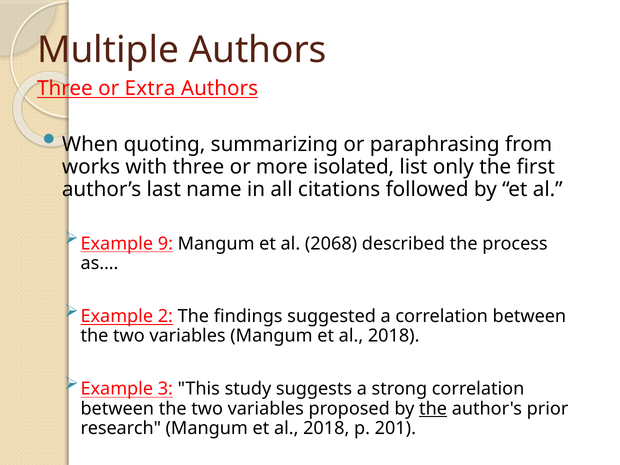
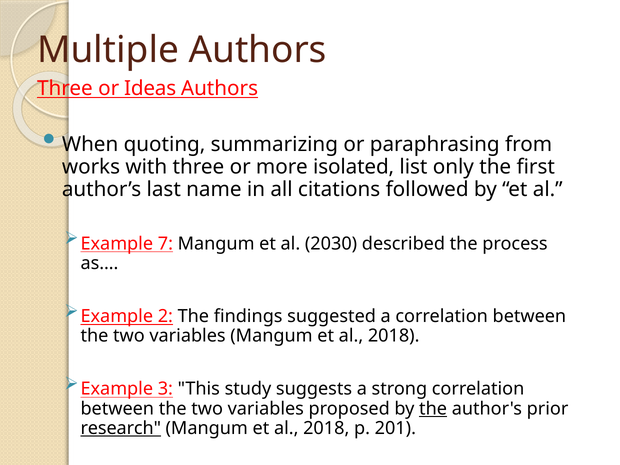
Extra: Extra -> Ideas
9: 9 -> 7
2068: 2068 -> 2030
research underline: none -> present
